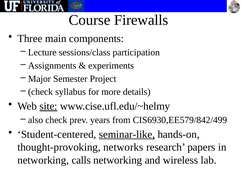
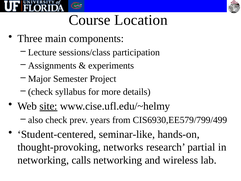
Firewalls: Firewalls -> Location
CIS6930,EE579/842/499: CIS6930,EE579/842/499 -> CIS6930,EE579/799/499
seminar-like underline: present -> none
papers: papers -> partial
